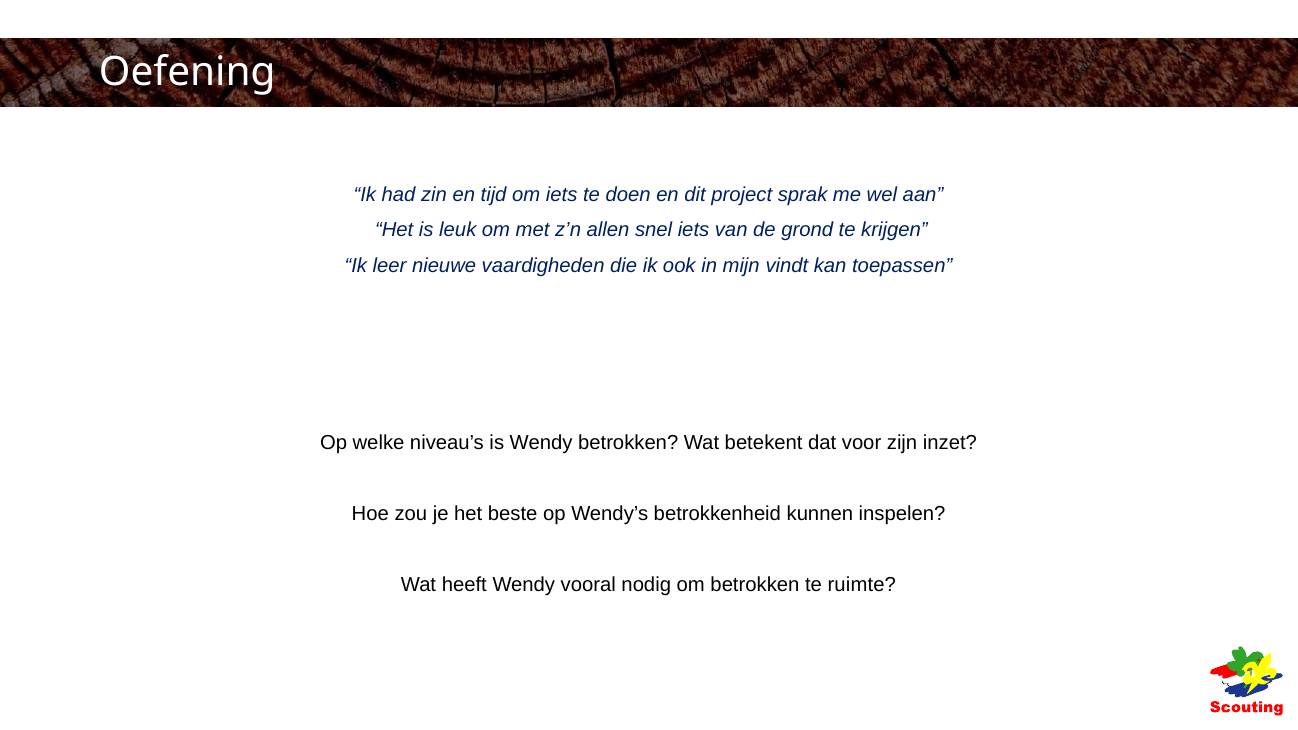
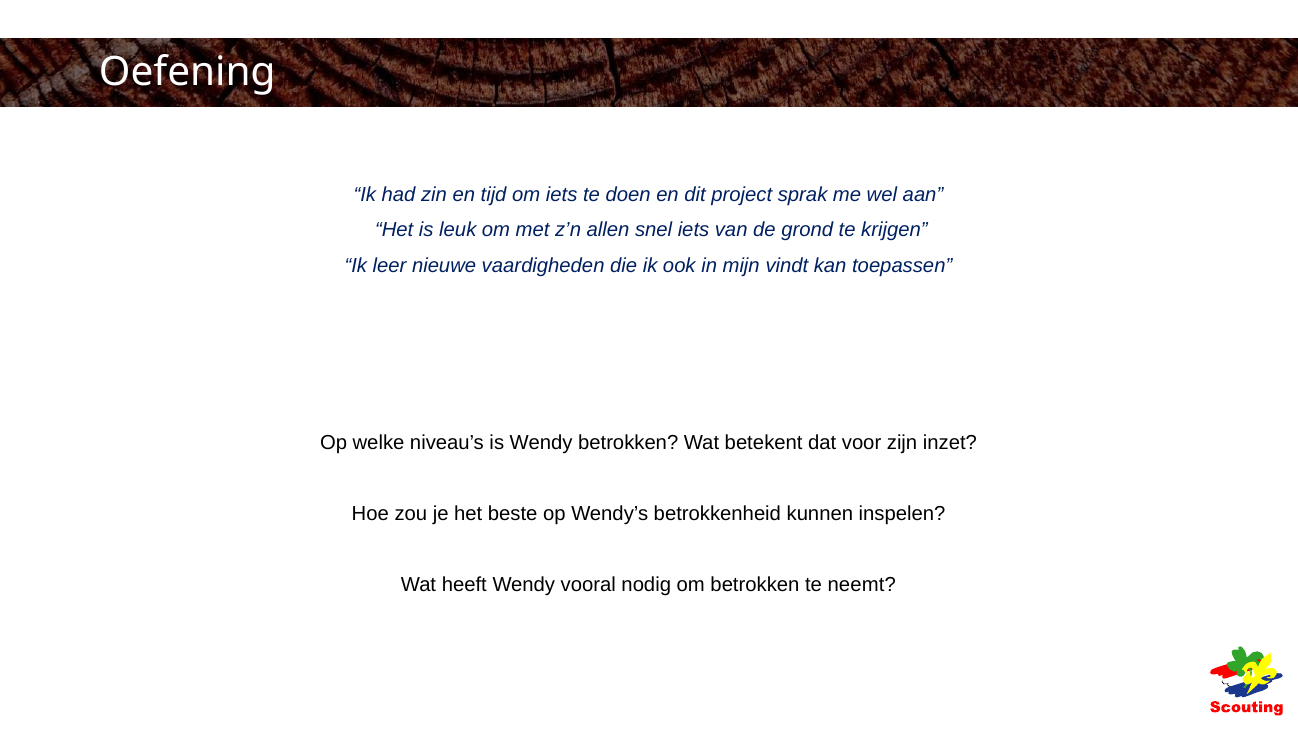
ruimte: ruimte -> neemt
